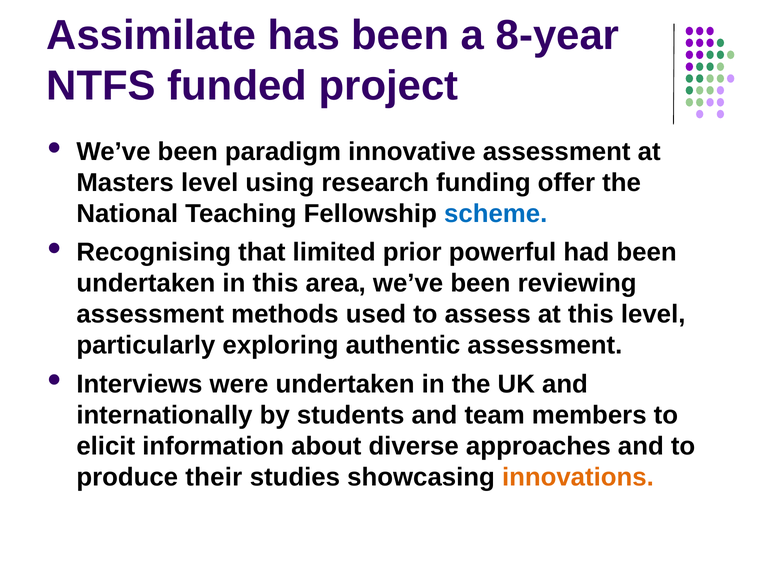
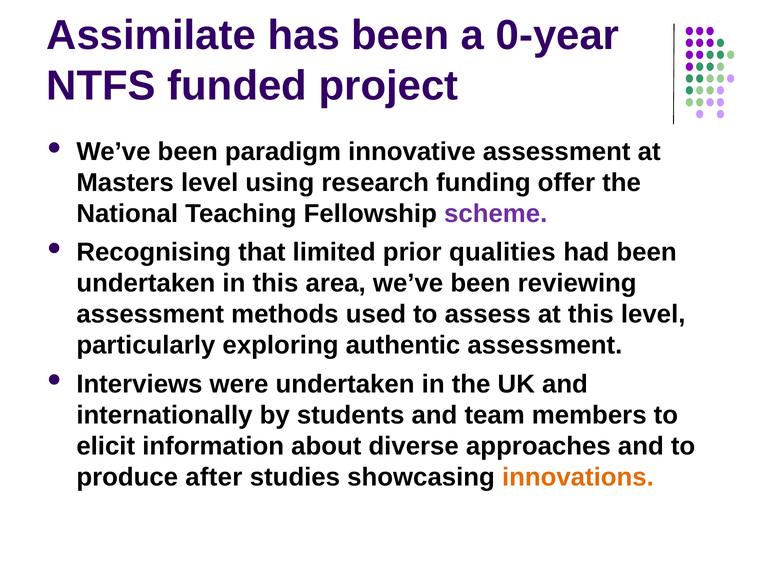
8-year: 8-year -> 0-year
scheme colour: blue -> purple
powerful: powerful -> qualities
their: their -> after
